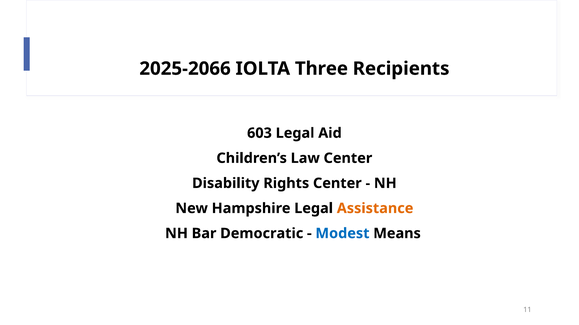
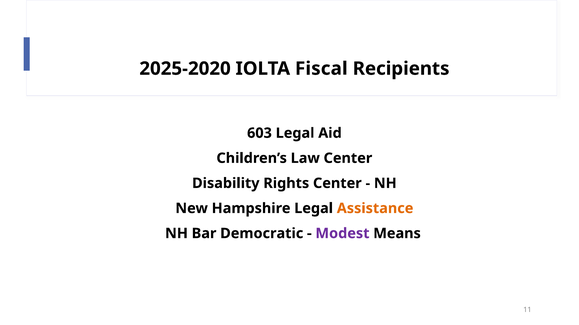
2025-2066: 2025-2066 -> 2025-2020
Three: Three -> Fiscal
Modest colour: blue -> purple
